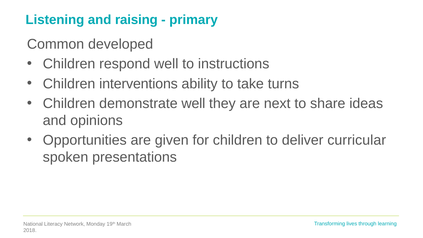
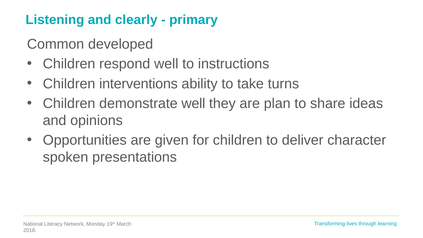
raising: raising -> clearly
next: next -> plan
curricular: curricular -> character
